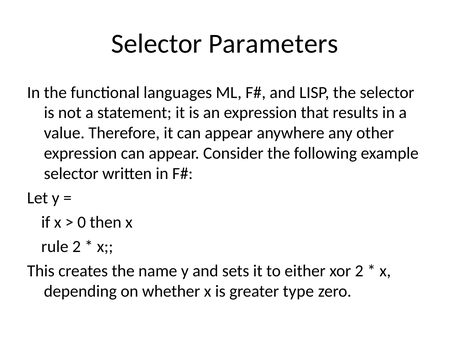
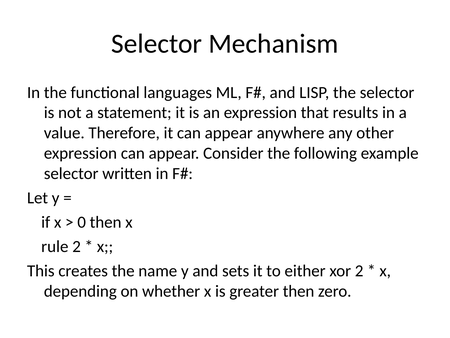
Parameters: Parameters -> Mechanism
greater type: type -> then
